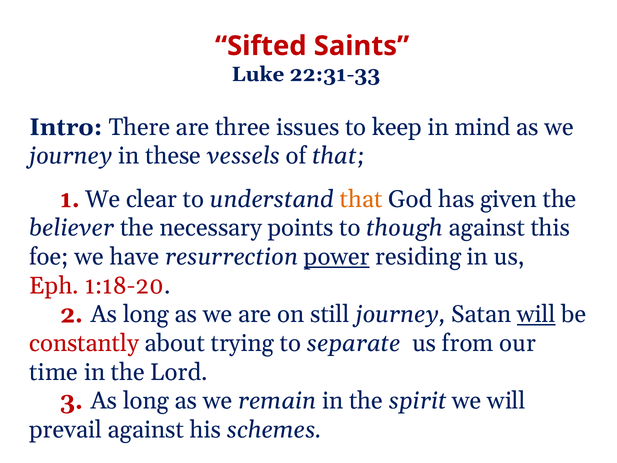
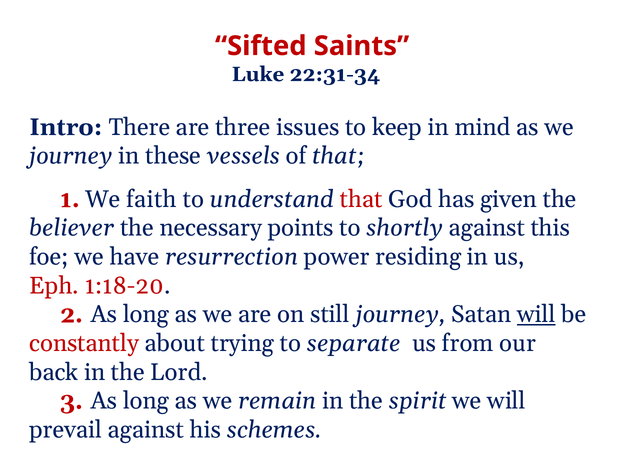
22:31-33: 22:31-33 -> 22:31-34
clear: clear -> faith
that at (361, 199) colour: orange -> red
though: though -> shortly
power underline: present -> none
time: time -> back
